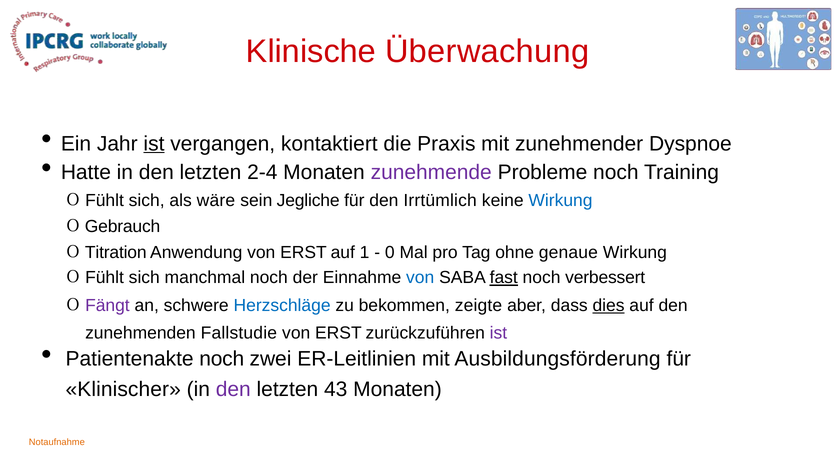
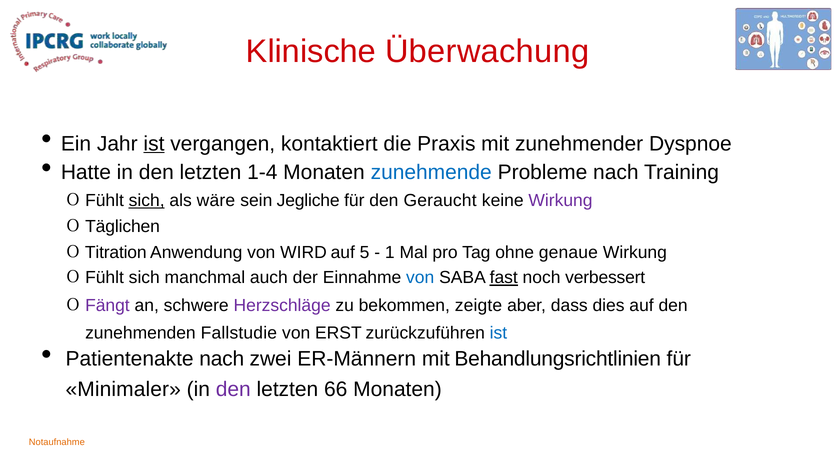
2-4: 2-4 -> 1-4
zunehmende colour: purple -> blue
Probleme noch: noch -> nach
sich at (147, 201) underline: none -> present
Irrtümlich: Irrtümlich -> Geraucht
Wirkung at (561, 201) colour: blue -> purple
Gebrauch: Gebrauch -> Täglichen
Anwendung von ERST: ERST -> WIRD
1: 1 -> 5
0: 0 -> 1
manchmal noch: noch -> auch
Herzschläge colour: blue -> purple
dies underline: present -> none
ist at (498, 333) colour: purple -> blue
Patientenakte noch: noch -> nach
ER-Leitlinien: ER-Leitlinien -> ER-Männern
Ausbildungsförderung: Ausbildungsförderung -> Behandlungsrichtlinien
Klinischer: Klinischer -> Minimaler
43: 43 -> 66
